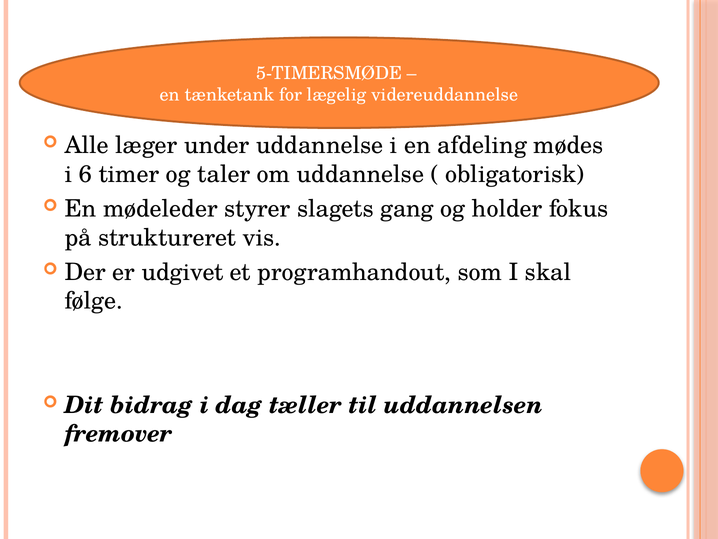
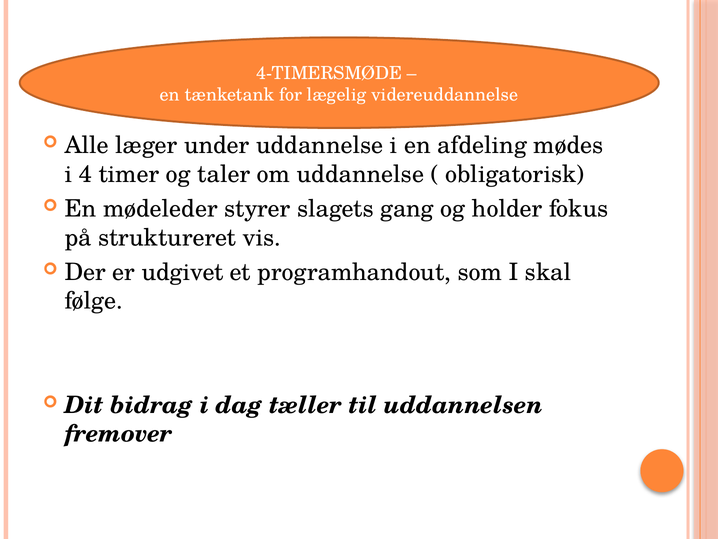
5-TIMERSMØDE: 5-TIMERSMØDE -> 4-TIMERSMØDE
6: 6 -> 4
